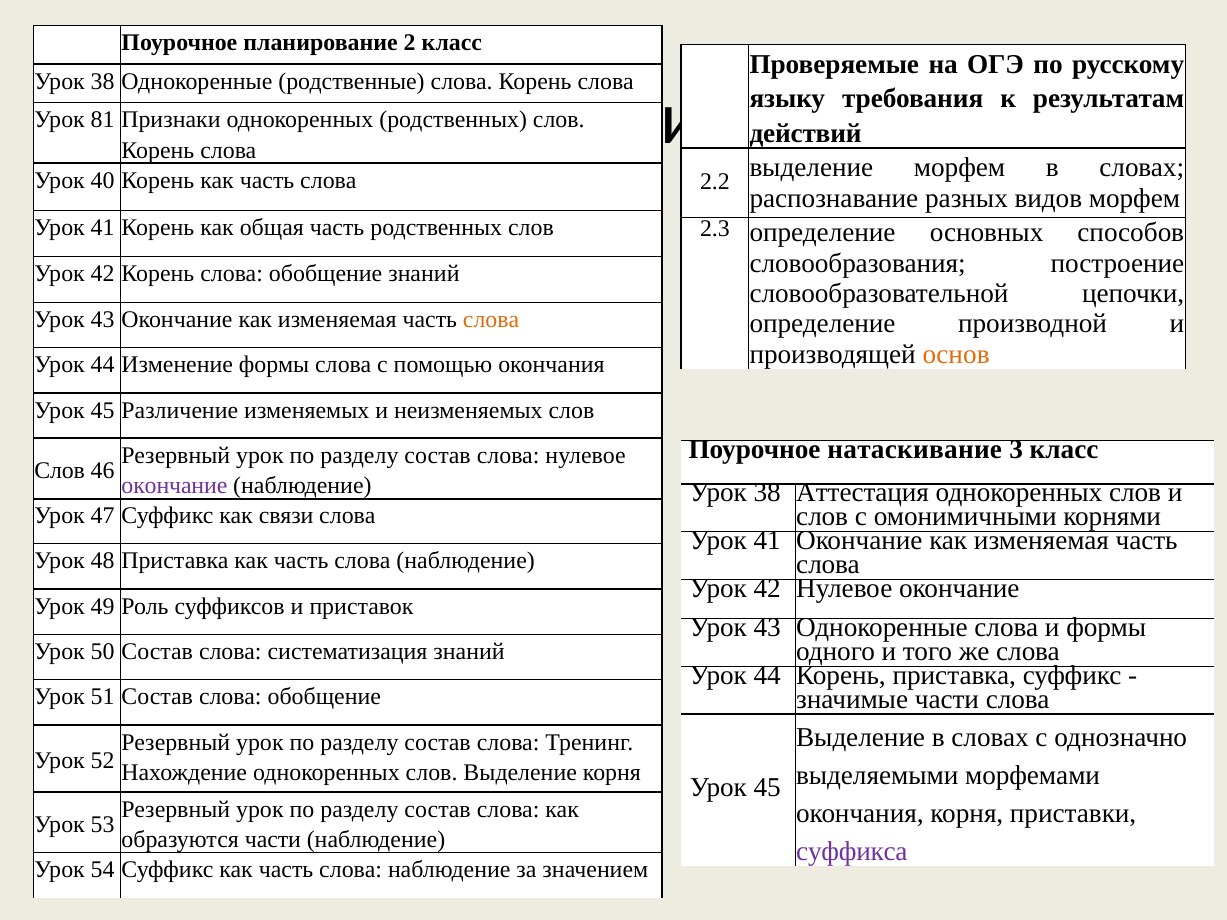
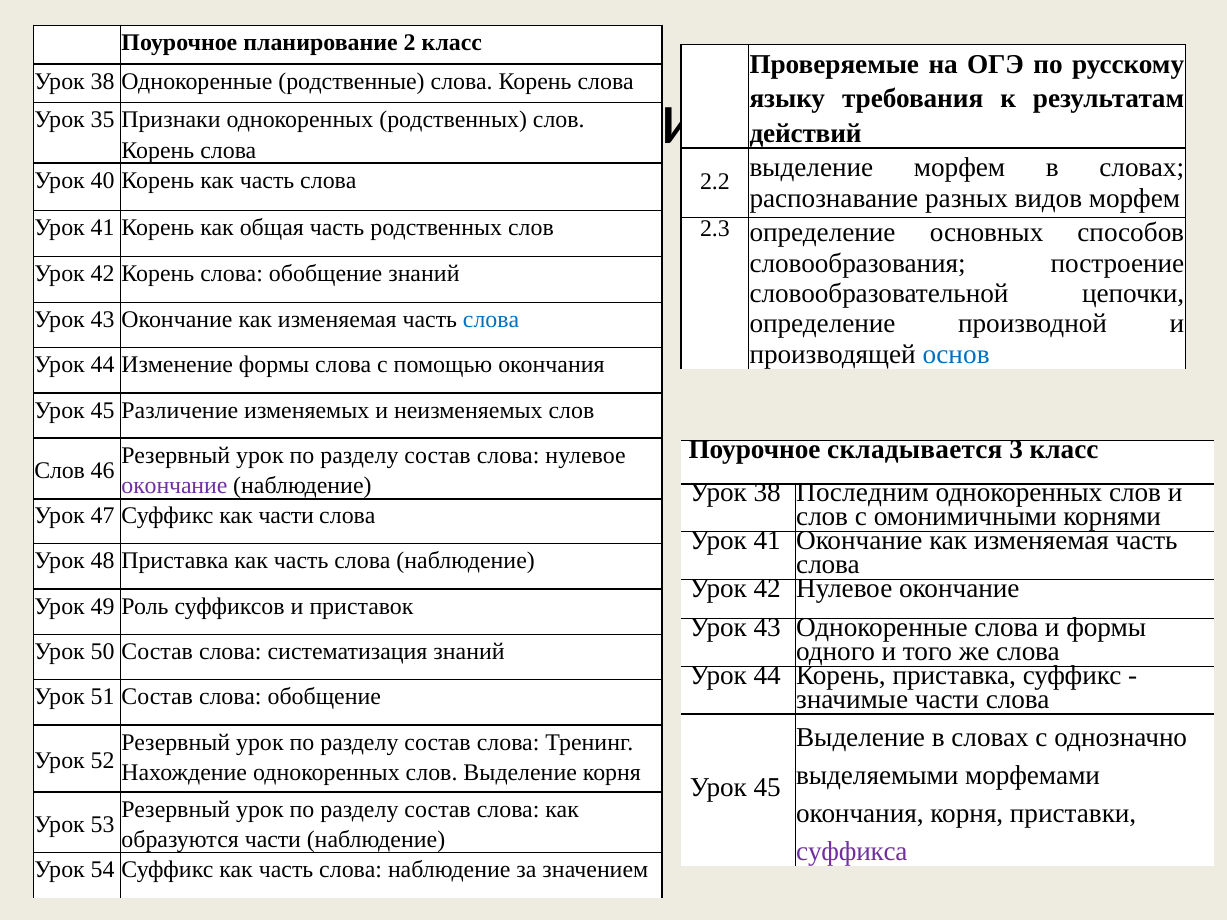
81: 81 -> 35
слова at (491, 320) colour: orange -> blue
основ colour: orange -> blue
натаскивание: натаскивание -> складывается
Аттестация: Аттестация -> Последним
как связи: связи -> части
